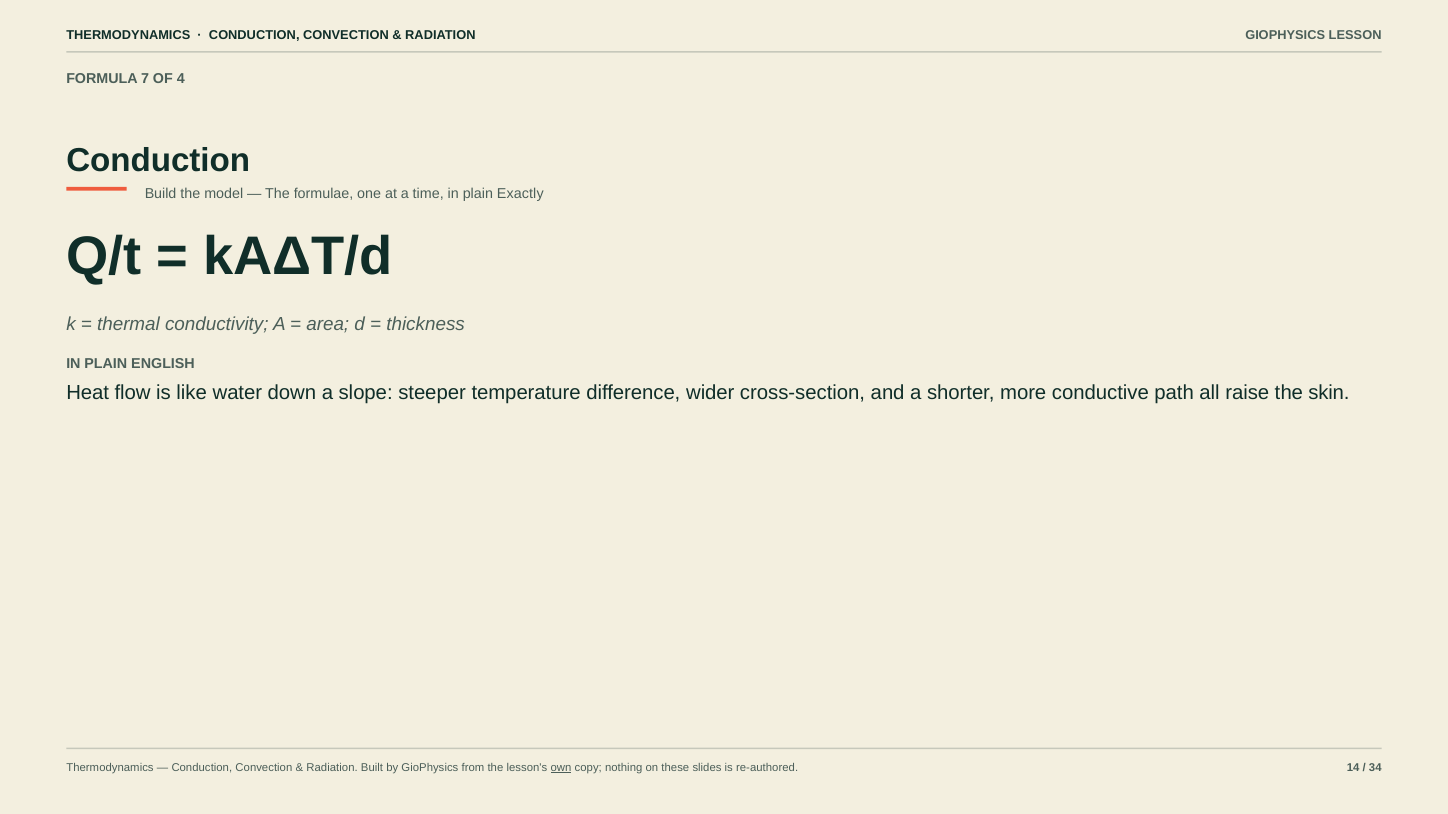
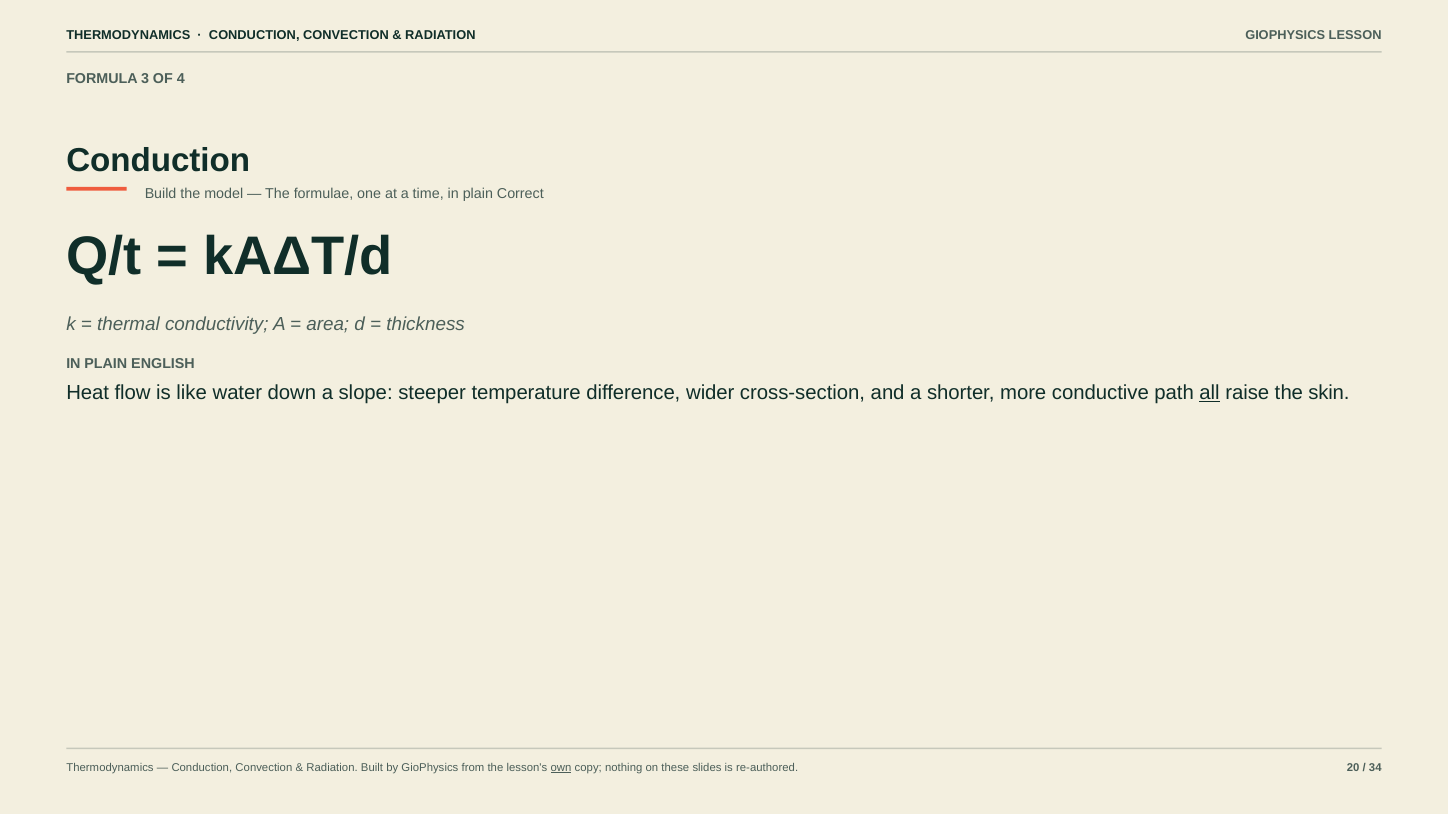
7: 7 -> 3
Exactly: Exactly -> Correct
all underline: none -> present
14: 14 -> 20
